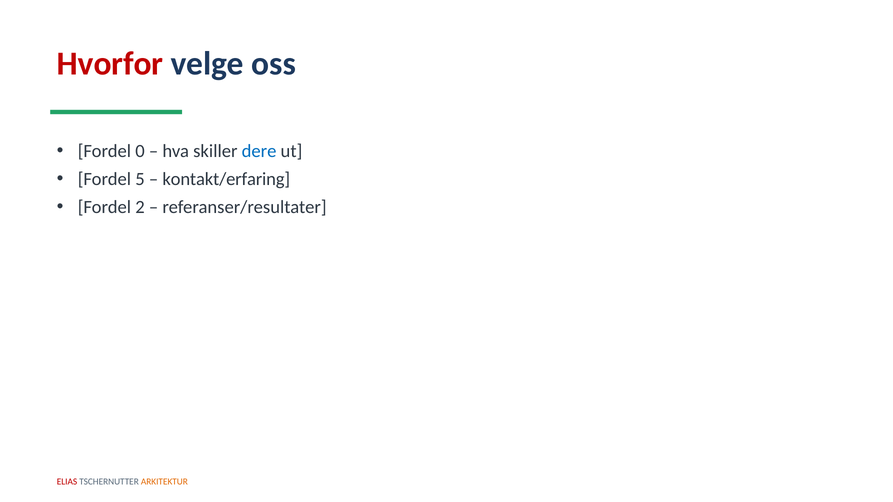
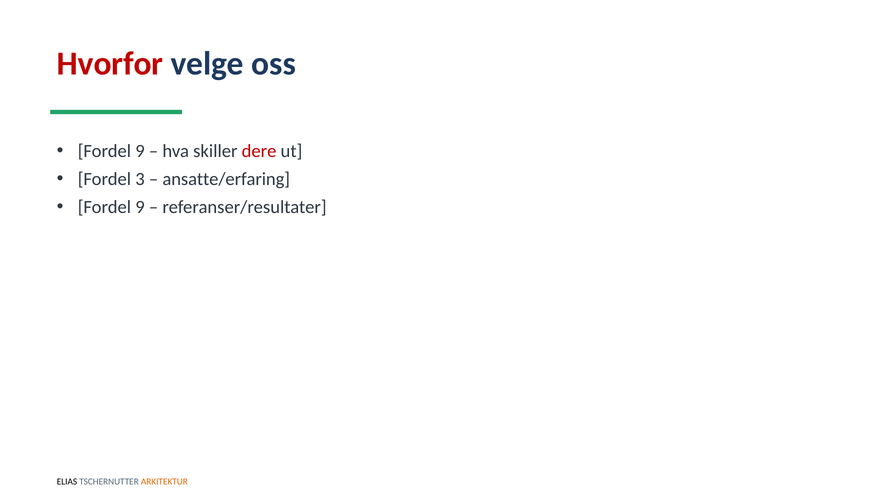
0 at (140, 151): 0 -> 9
dere colour: blue -> red
5: 5 -> 3
kontakt/erfaring: kontakt/erfaring -> ansatte/erfaring
2 at (140, 207): 2 -> 9
ELIAS colour: red -> black
